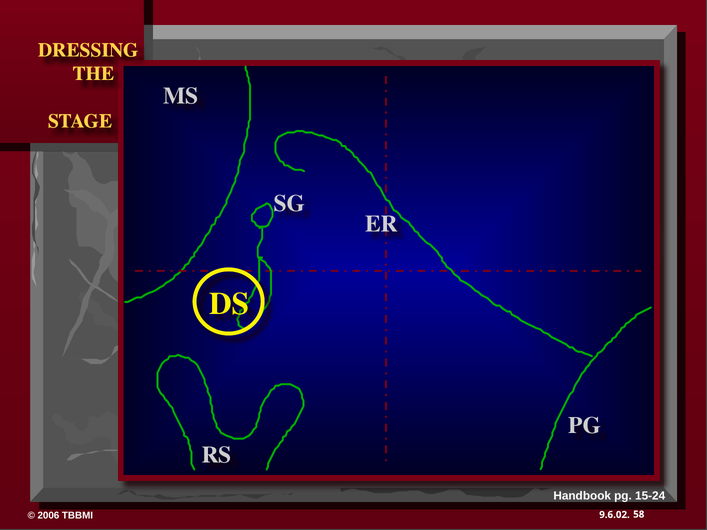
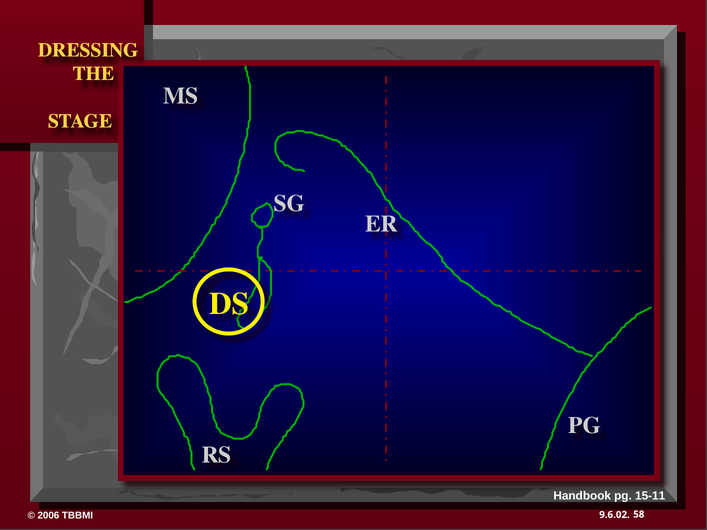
15-24: 15-24 -> 15-11
